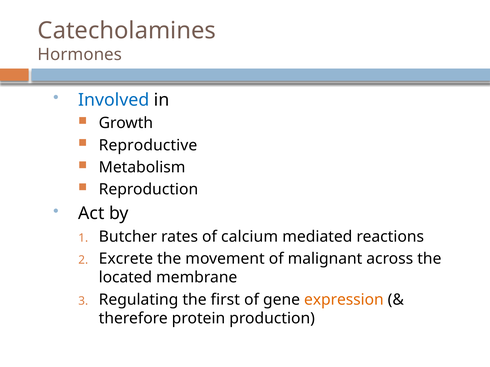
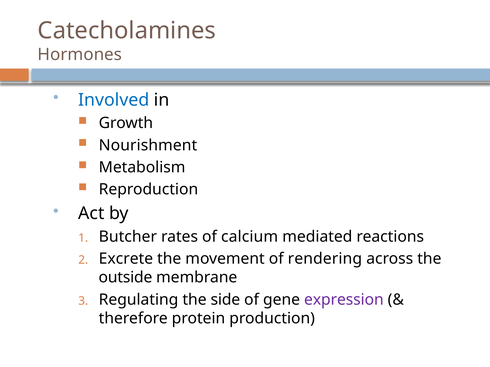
Reproductive: Reproductive -> Nourishment
malignant: malignant -> rendering
located: located -> outside
first: first -> side
expression colour: orange -> purple
